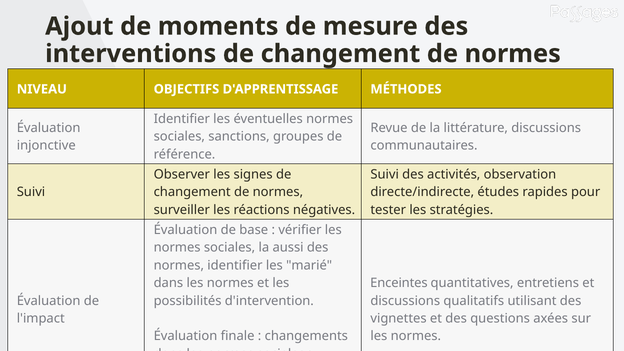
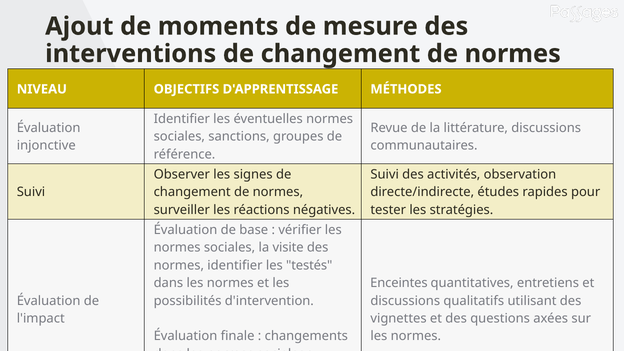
aussi: aussi -> visite
marié: marié -> testés
